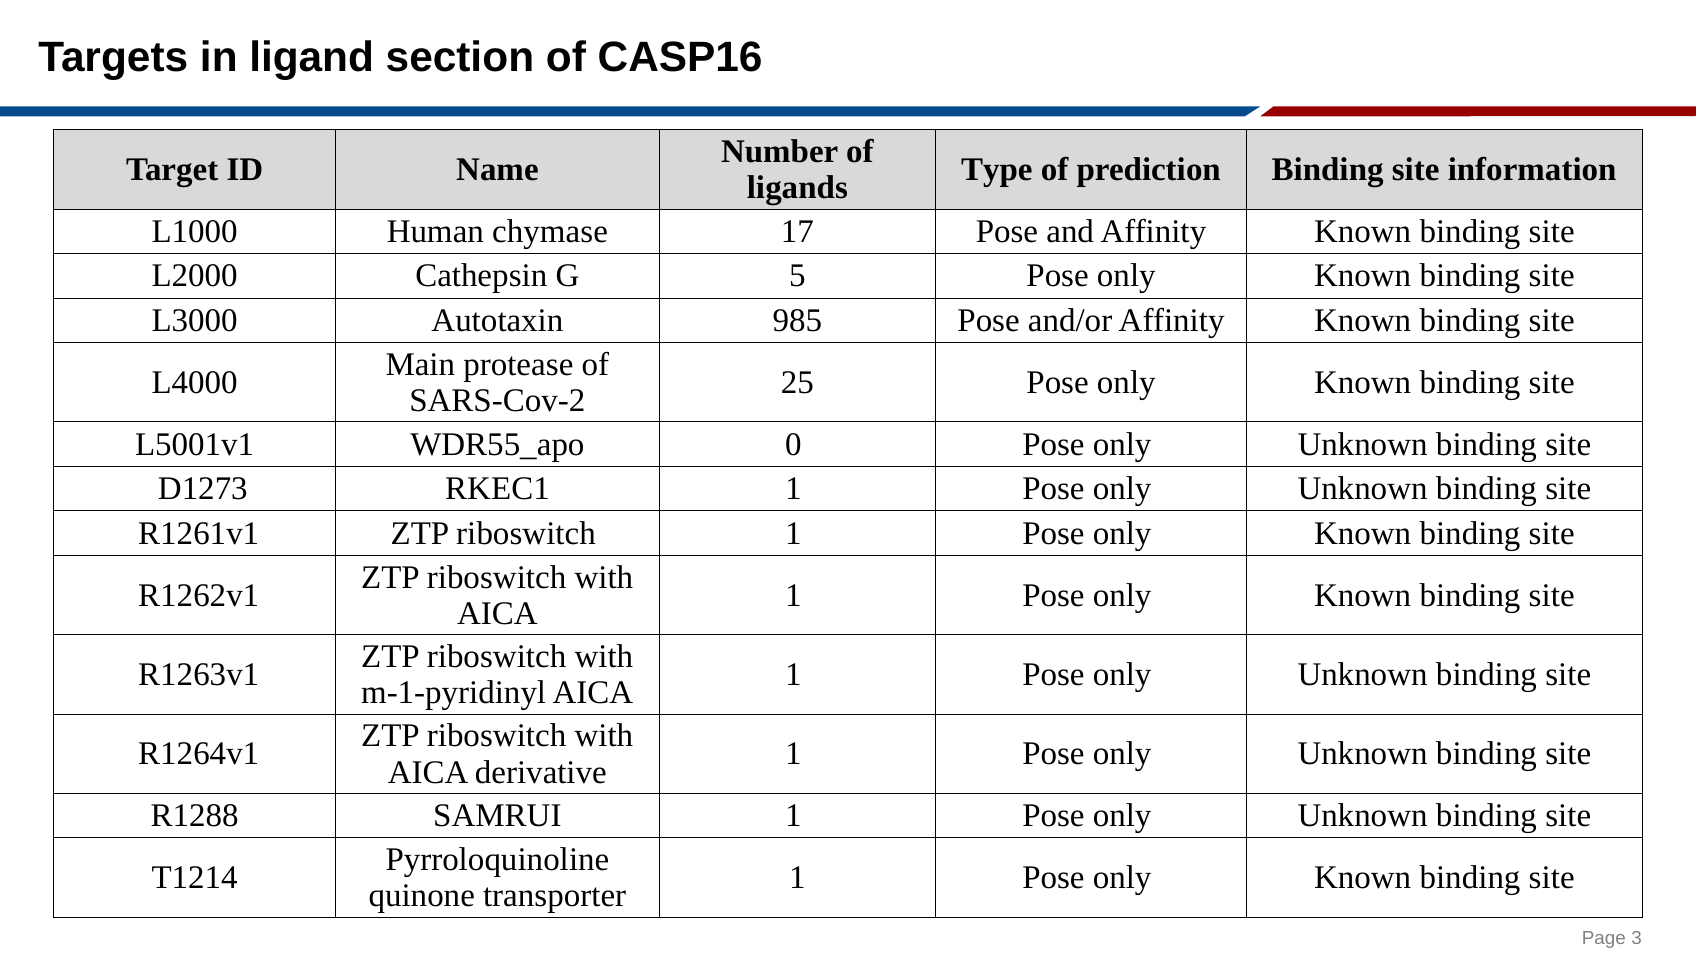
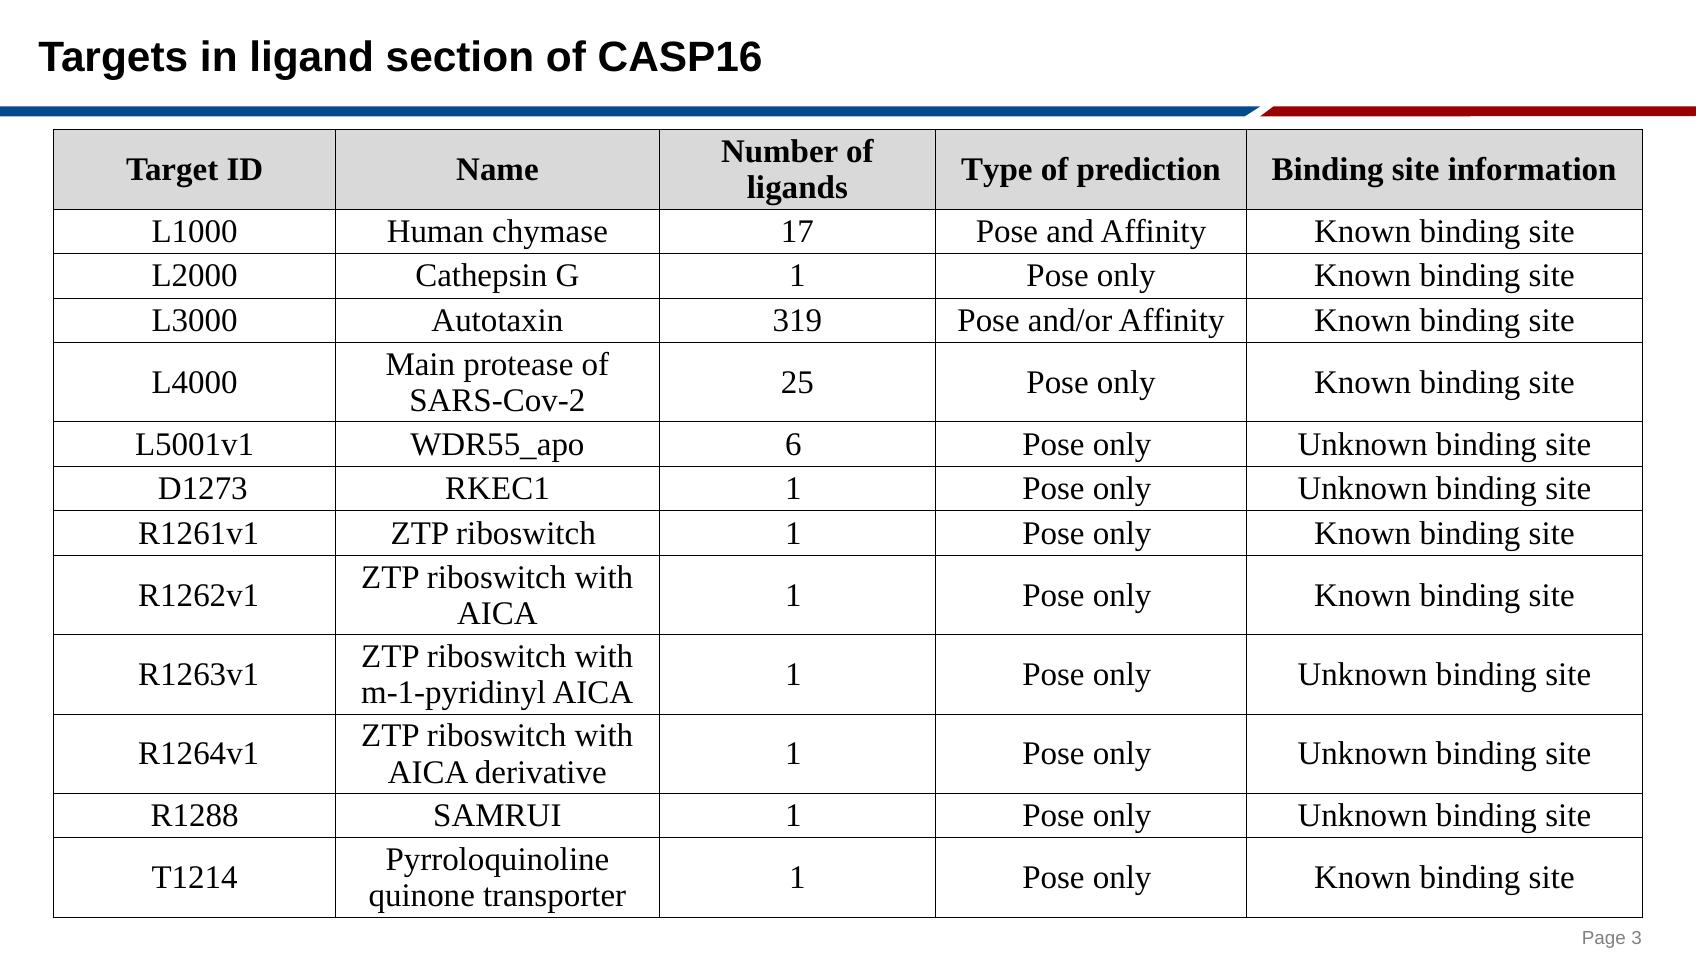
G 5: 5 -> 1
985: 985 -> 319
0: 0 -> 6
